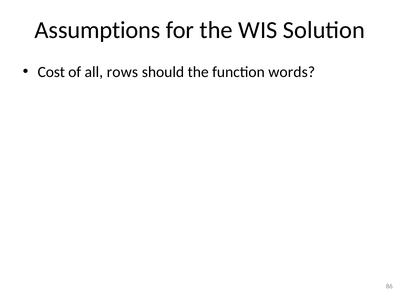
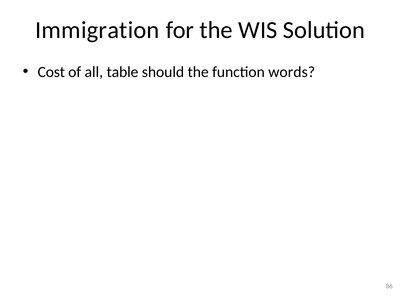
Assumptions: Assumptions -> Immigration
rows: rows -> table
